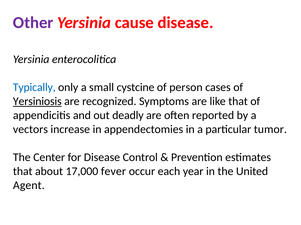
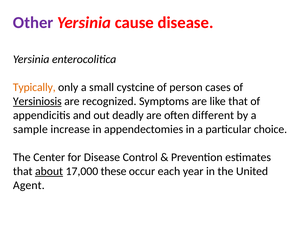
Typically colour: blue -> orange
reported: reported -> different
vectors: vectors -> sample
tumor: tumor -> choice
about underline: none -> present
fever: fever -> these
